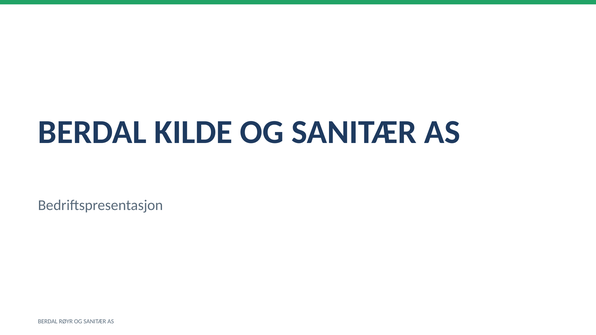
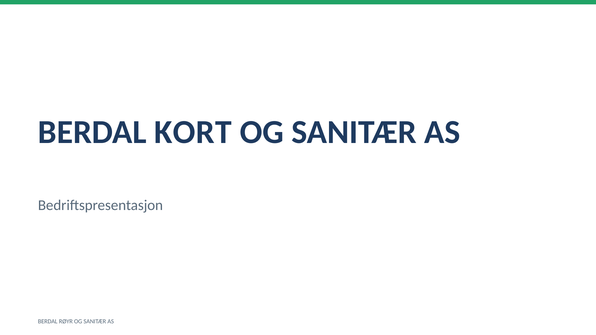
KILDE: KILDE -> KORT
